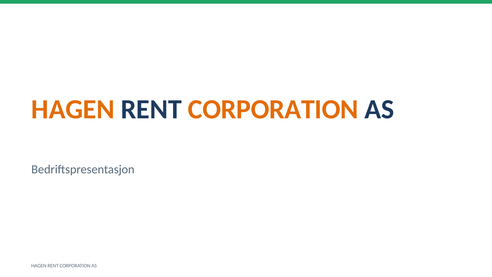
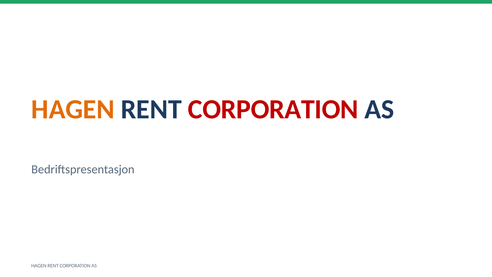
CORPORATION at (273, 109) colour: orange -> red
